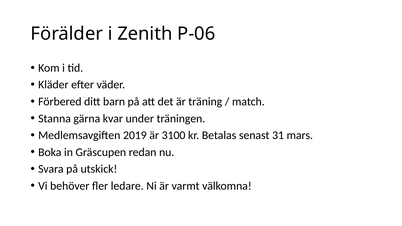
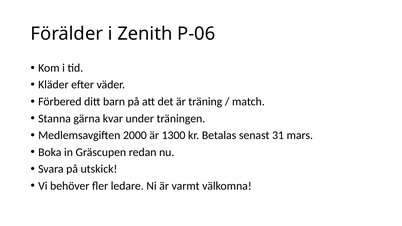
2019: 2019 -> 2000
3100: 3100 -> 1300
